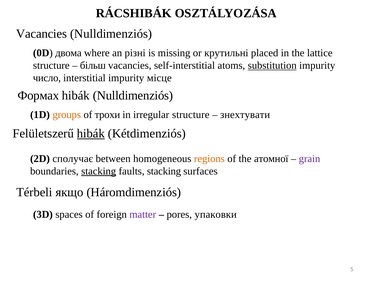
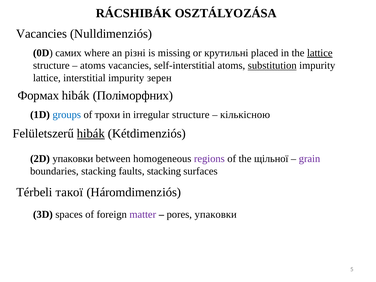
двома: двома -> самих
lattice at (320, 53) underline: none -> present
більш at (93, 65): більш -> atoms
число at (47, 78): число -> lattice
місце: місце -> зерен
hibák Nulldimenziós: Nulldimenziós -> Поліморфних
groups colour: orange -> blue
знехтувати: знехтувати -> кількісною
2D сполучає: сполучає -> упаковки
regions colour: orange -> purple
атомної: атомної -> щільної
stacking at (99, 171) underline: present -> none
якщо: якщо -> такої
